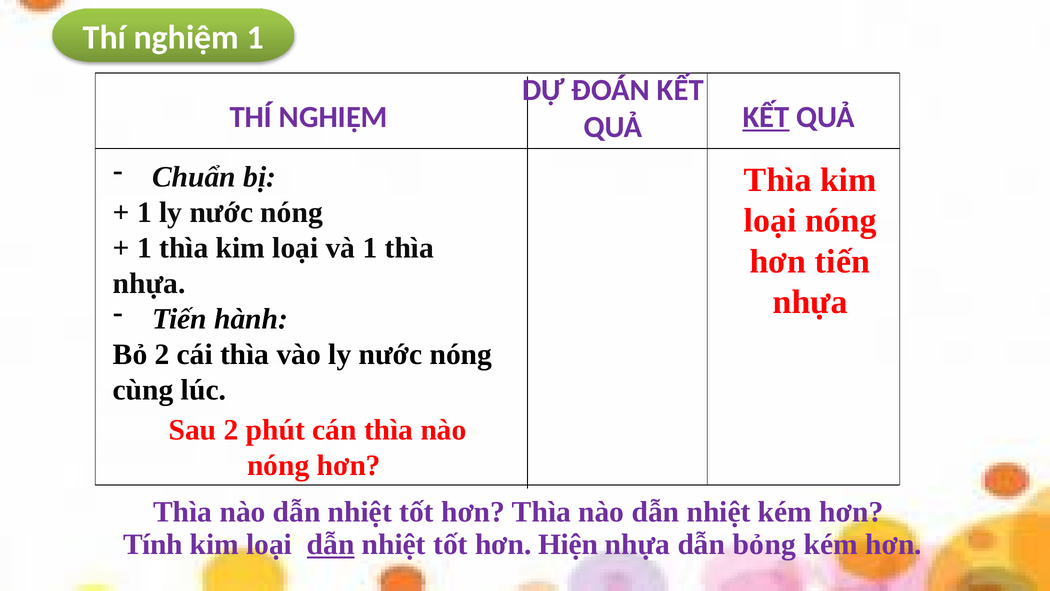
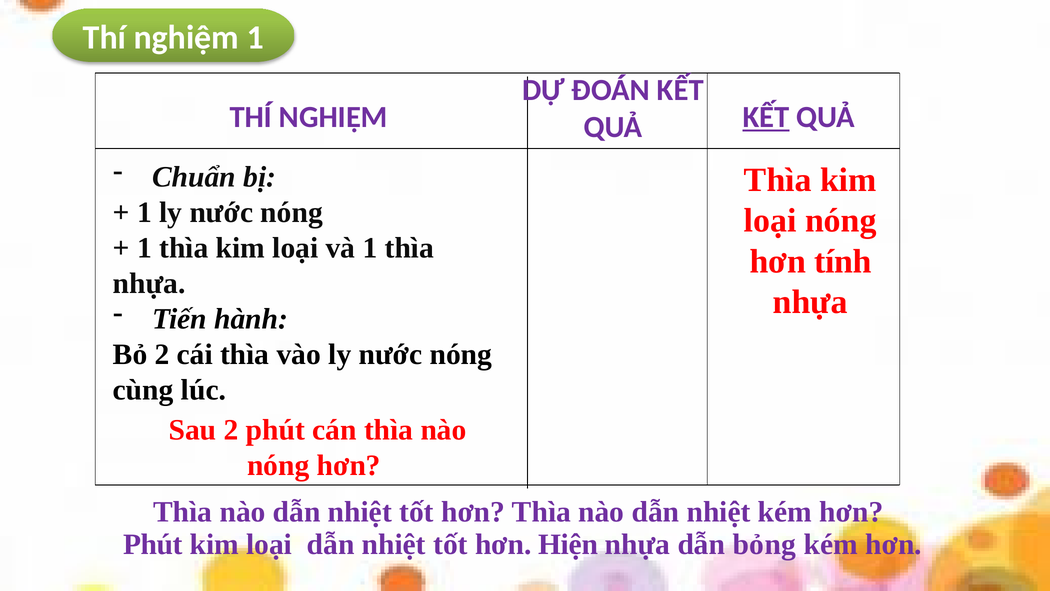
hơn tiến: tiến -> tính
Tính at (153, 544): Tính -> Phút
dẫn at (331, 544) underline: present -> none
